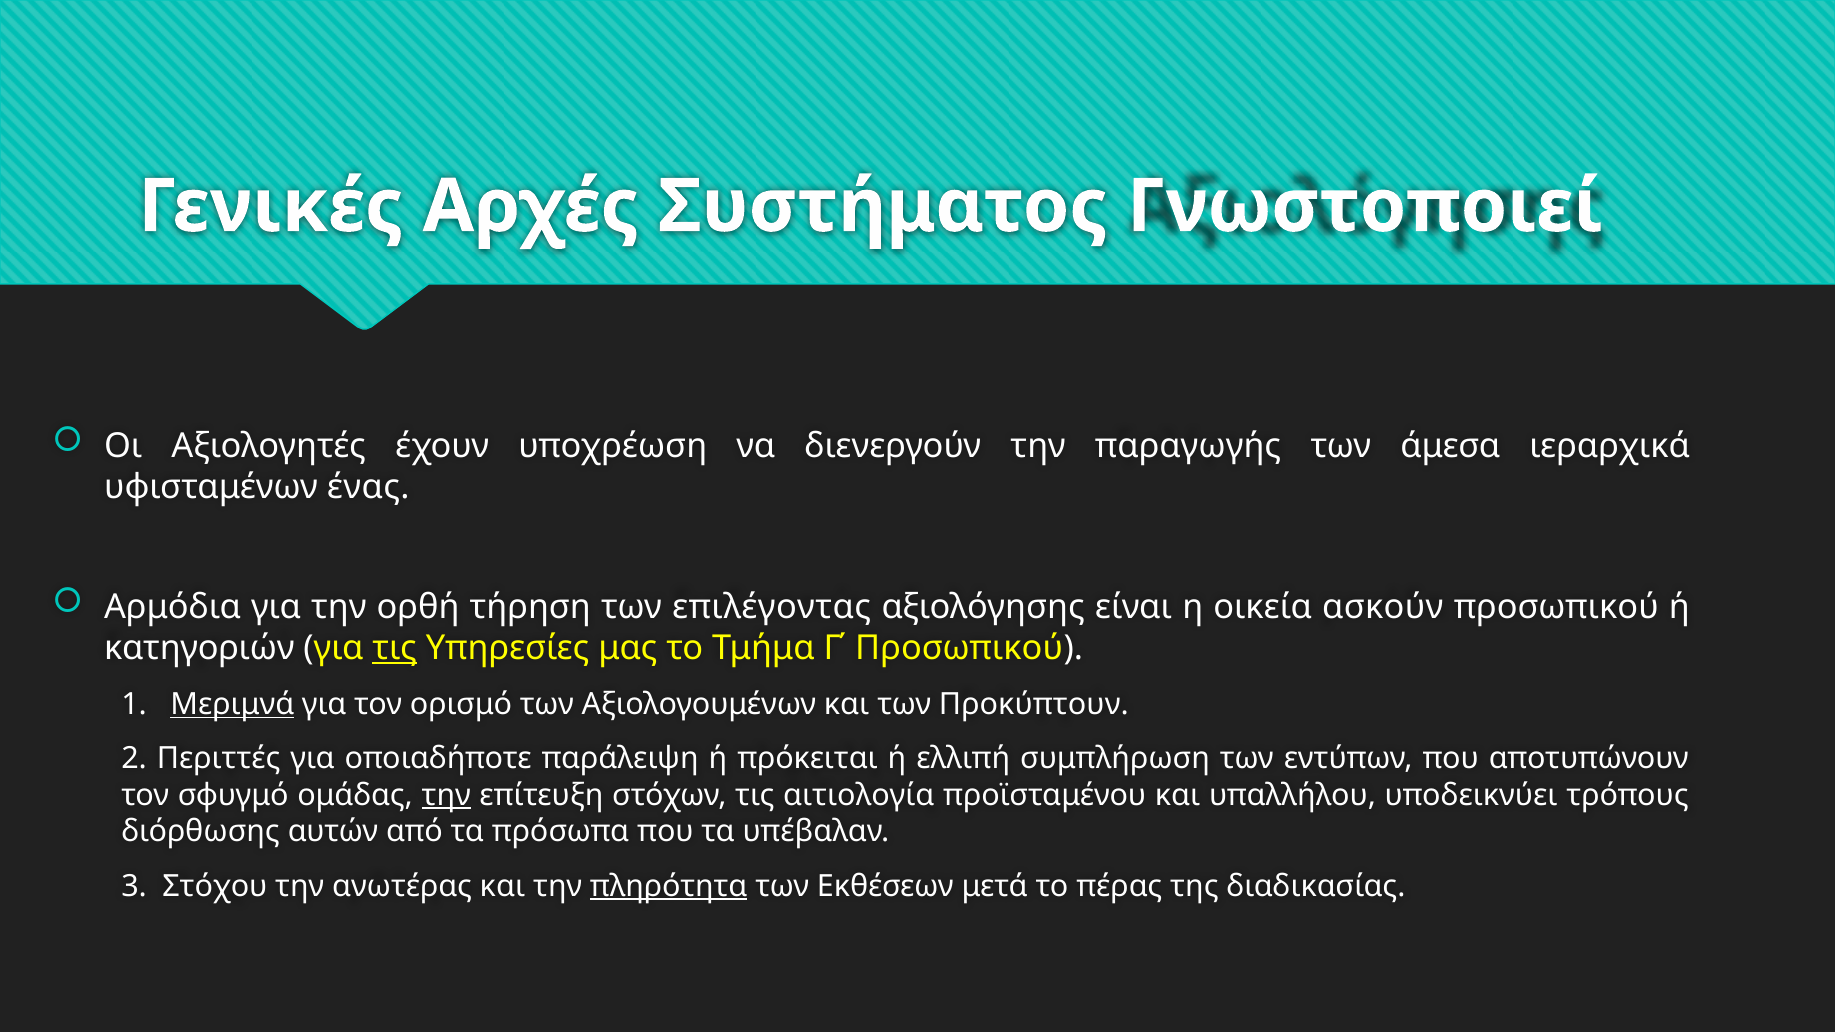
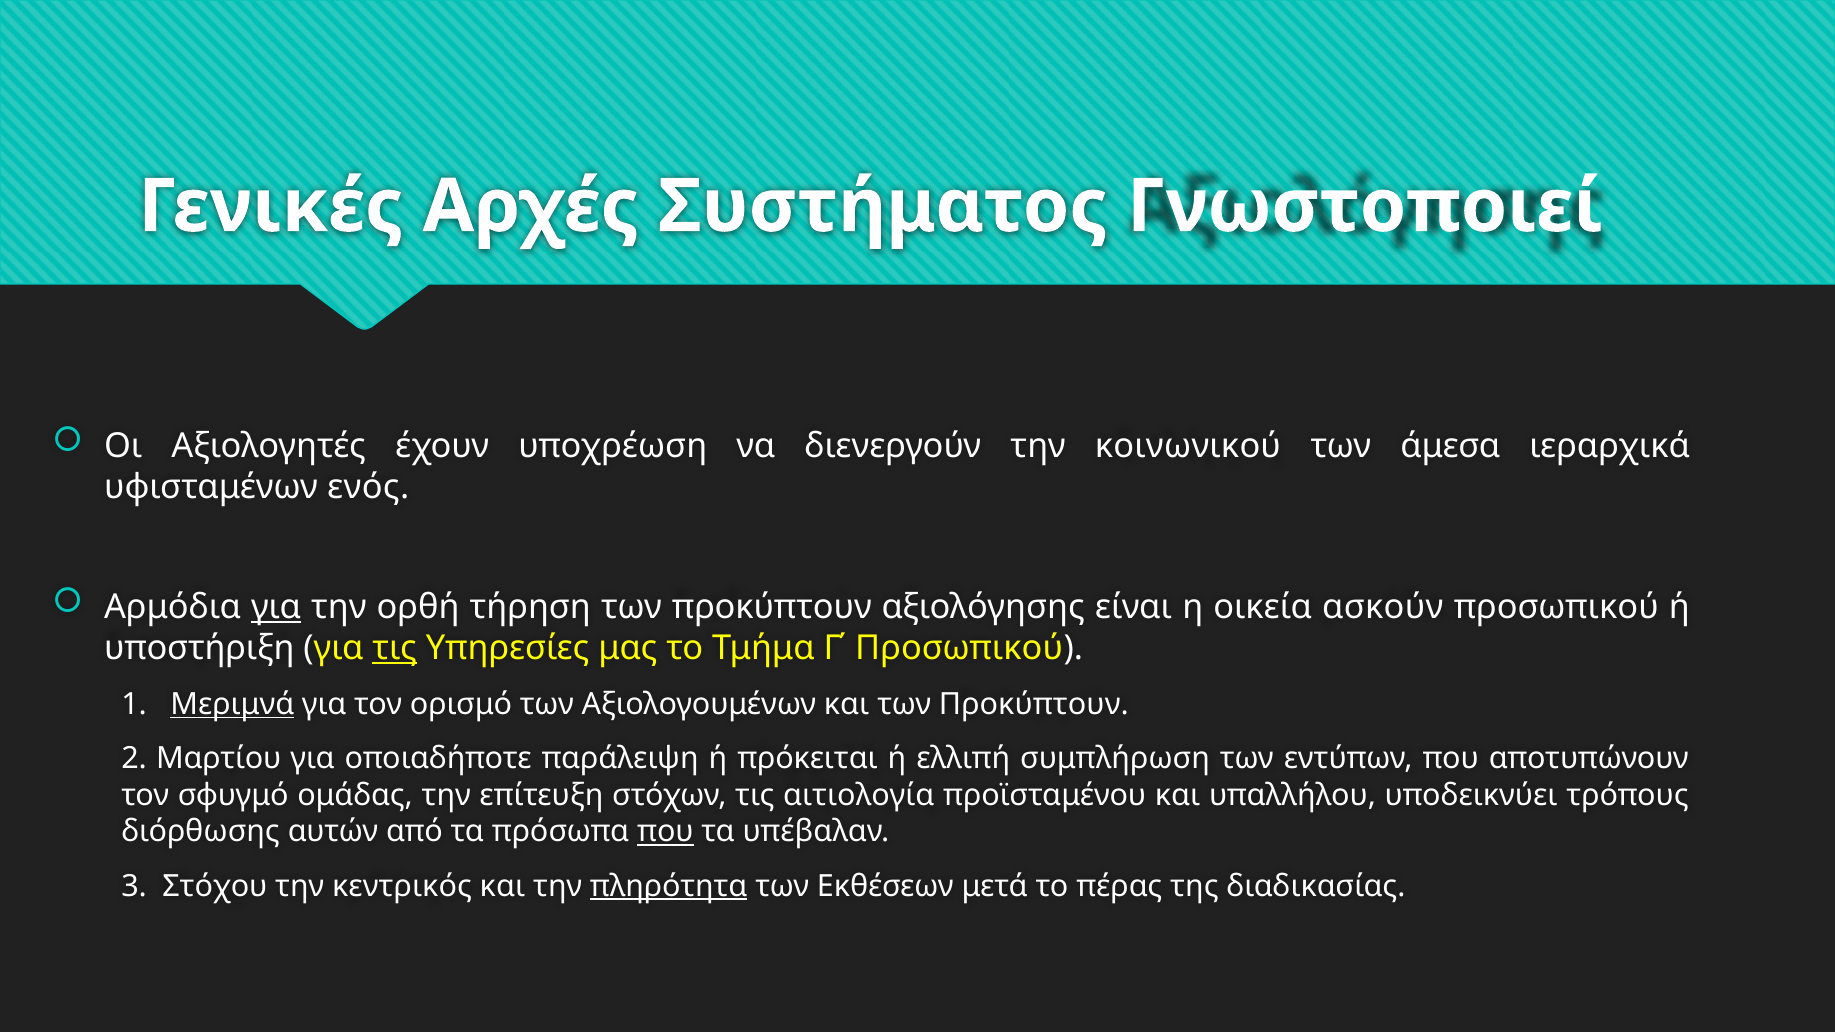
παραγωγής: παραγωγής -> κοινωνικού
ένας: ένας -> ενός
για at (276, 607) underline: none -> present
τήρηση των επιλέγοντας: επιλέγοντας -> προκύπτουν
κατηγοριών: κατηγοριών -> υποστήριξη
Περιττές: Περιττές -> Μαρτίου
την at (446, 795) underline: present -> none
που at (665, 832) underline: none -> present
ανωτέρας: ανωτέρας -> κεντρικός
